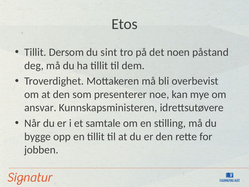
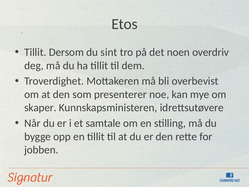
påstand: påstand -> overdriv
ansvar: ansvar -> skaper
